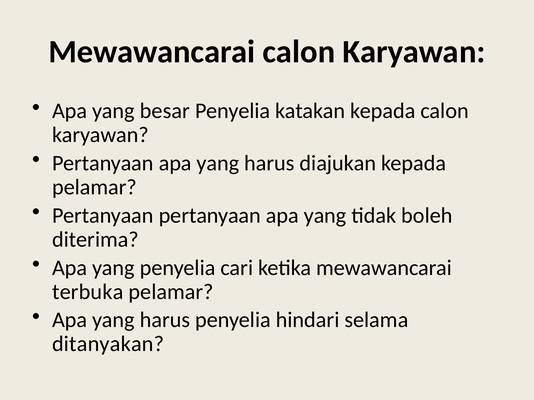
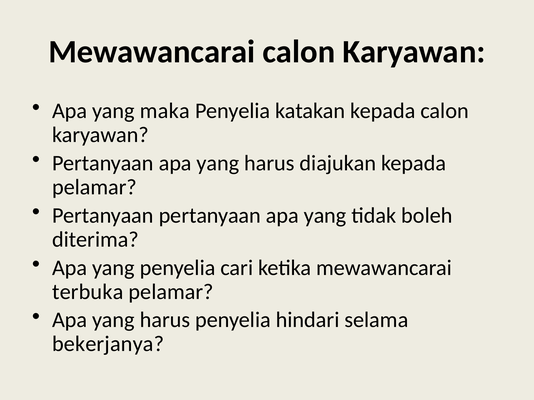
besar: besar -> maka
ditanyakan: ditanyakan -> bekerjanya
